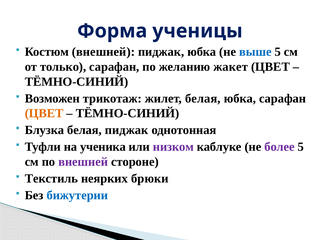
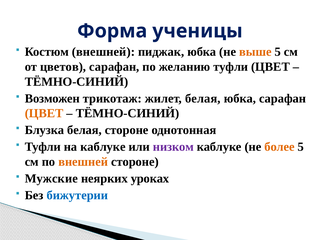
выше colour: blue -> orange
только: только -> цветов
желанию жакет: жакет -> туфли
белая пиджак: пиджак -> стороне
на ученика: ученика -> каблуке
более colour: purple -> orange
внешней at (83, 162) colour: purple -> orange
Текстиль: Текстиль -> Мужские
брюки: брюки -> уроках
